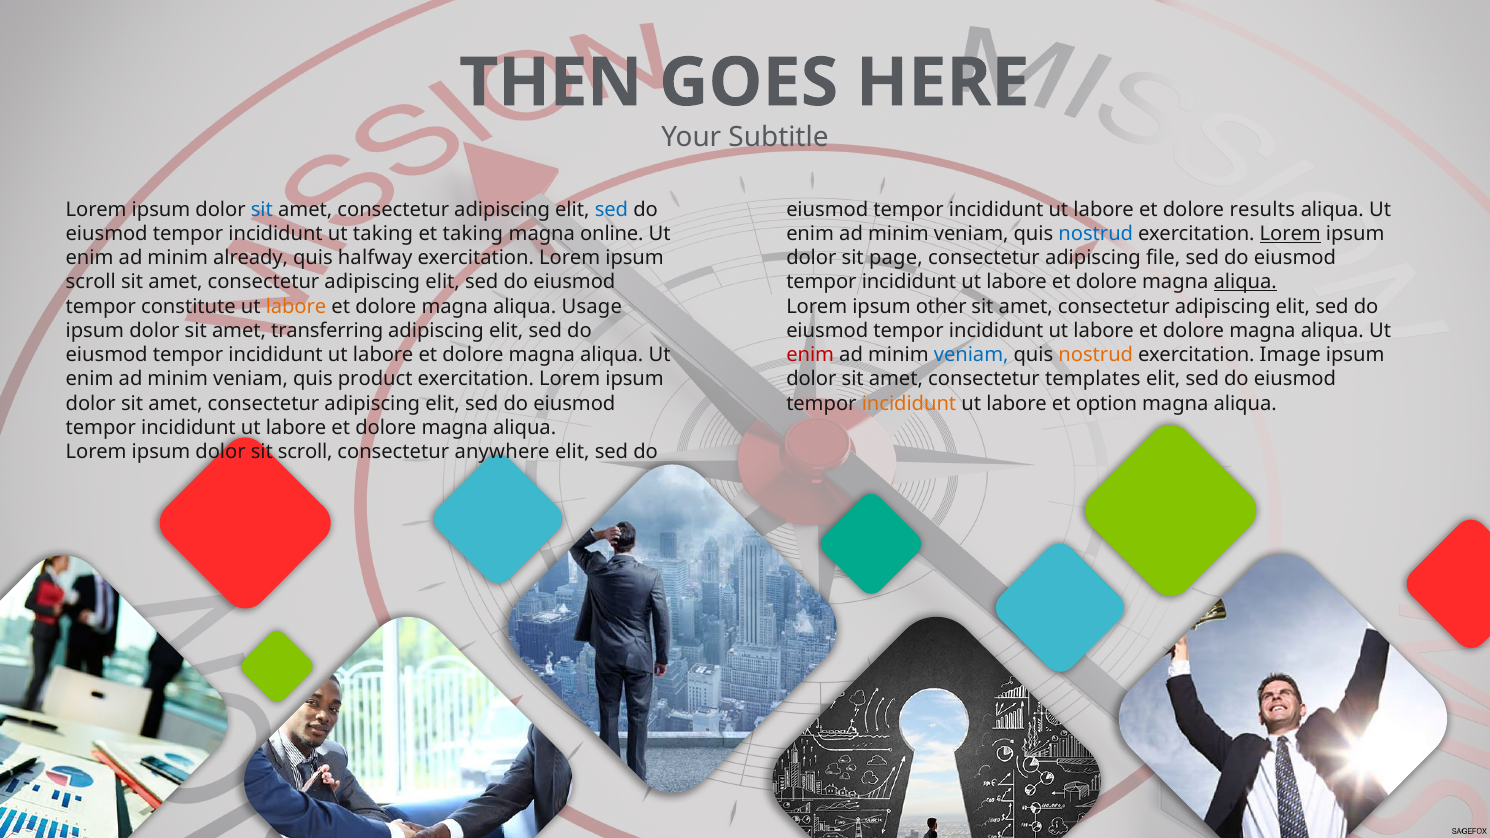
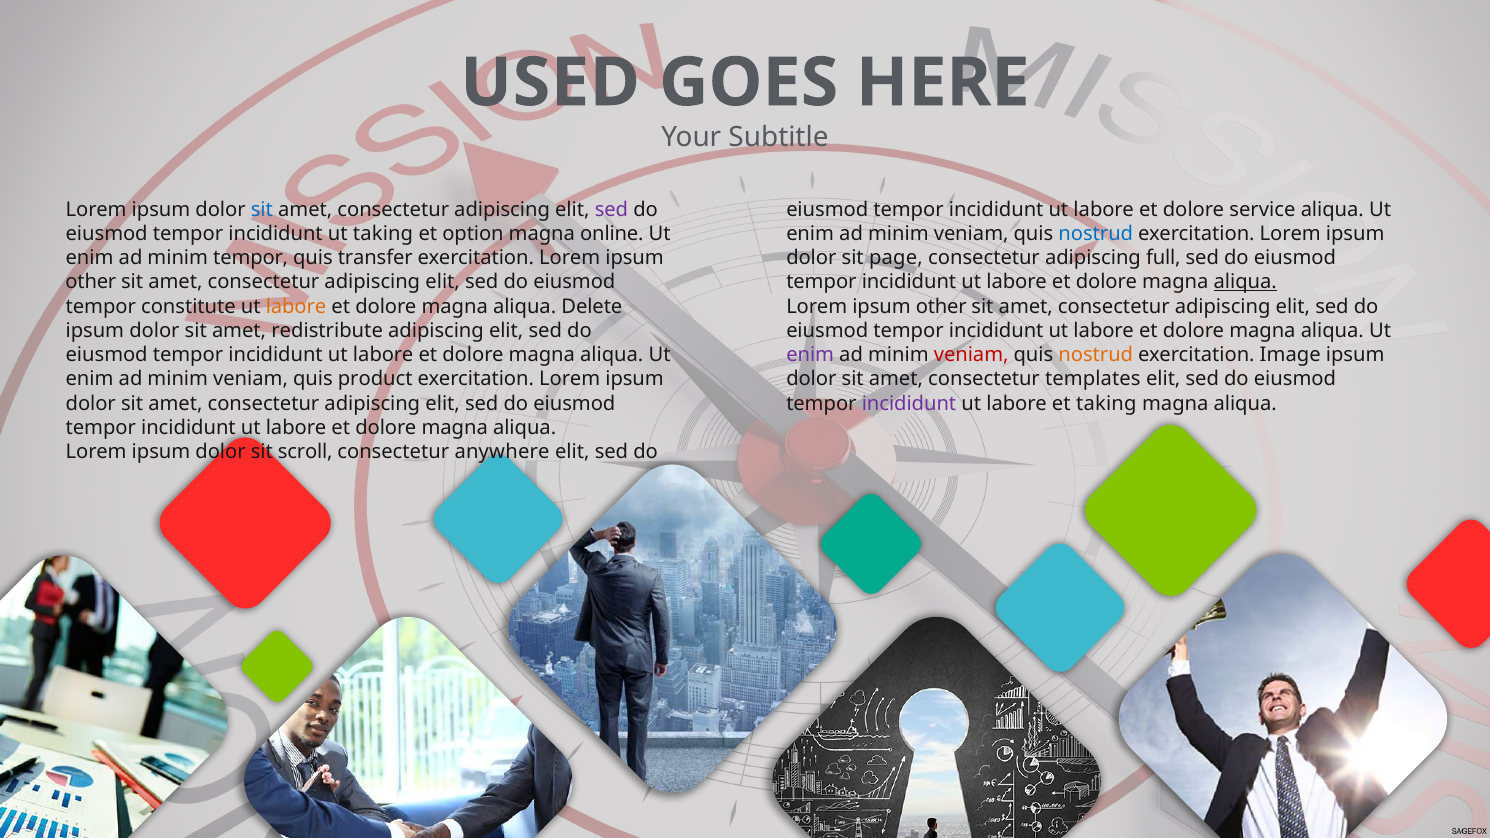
THEN: THEN -> USED
sed at (611, 209) colour: blue -> purple
results: results -> service
et taking: taking -> option
Lorem at (1290, 234) underline: present -> none
minim already: already -> tempor
halfway: halfway -> transfer
file: file -> full
scroll at (91, 282): scroll -> other
Usage: Usage -> Delete
transferring: transferring -> redistribute
enim at (810, 355) colour: red -> purple
veniam at (971, 355) colour: blue -> red
incididunt at (909, 403) colour: orange -> purple
et option: option -> taking
